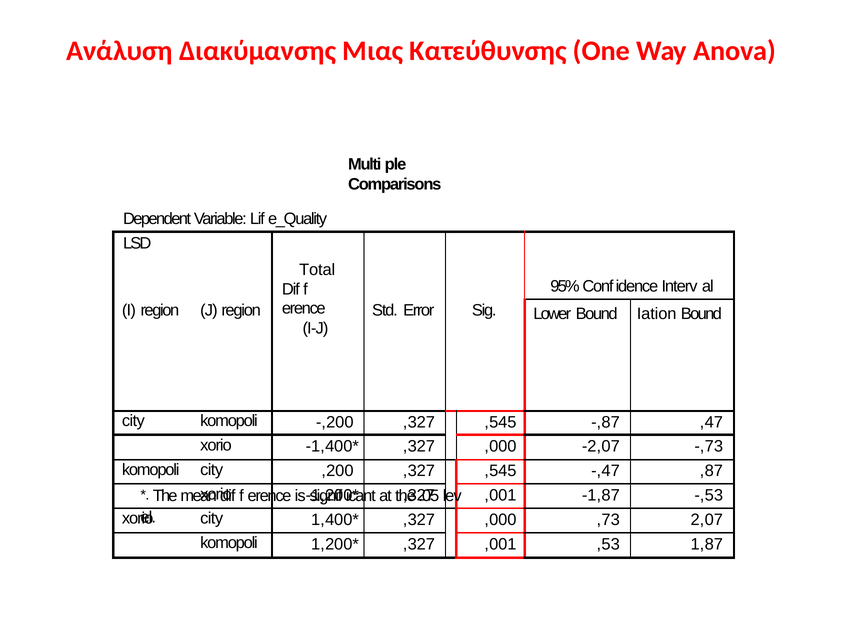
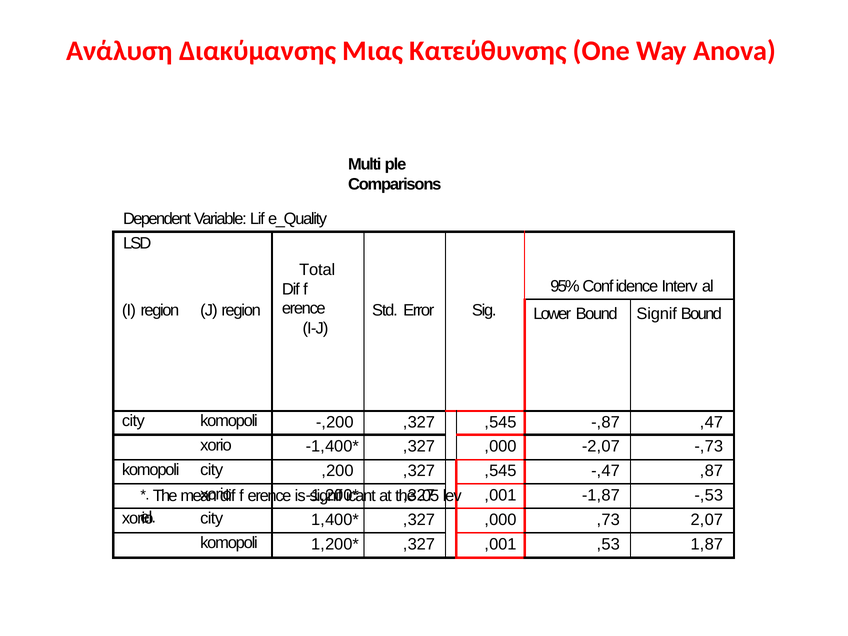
Bound Iation: Iation -> Signif
